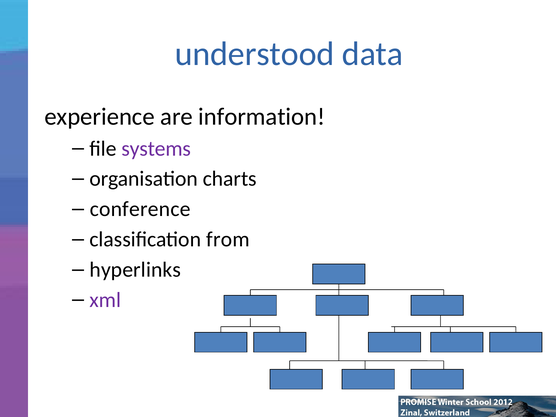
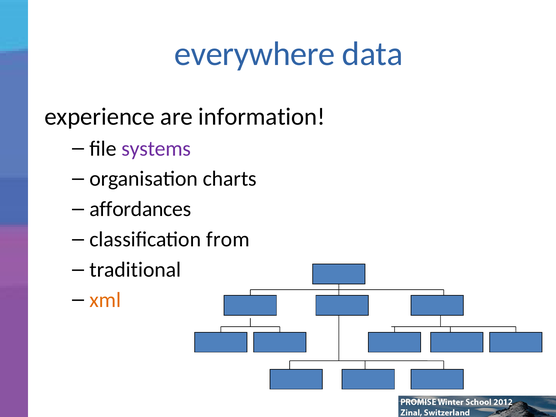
understood: understood -> everywhere
conference: conference -> affordances
hyperlinks: hyperlinks -> traditional
xml colour: purple -> orange
